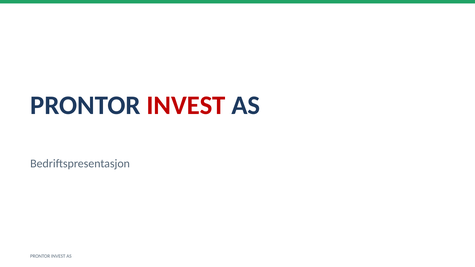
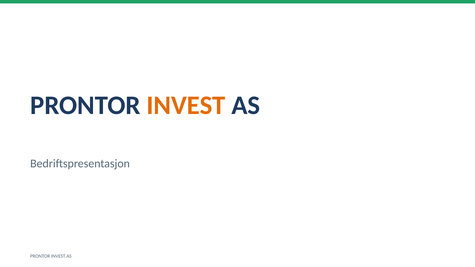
INVEST at (186, 105) colour: red -> orange
